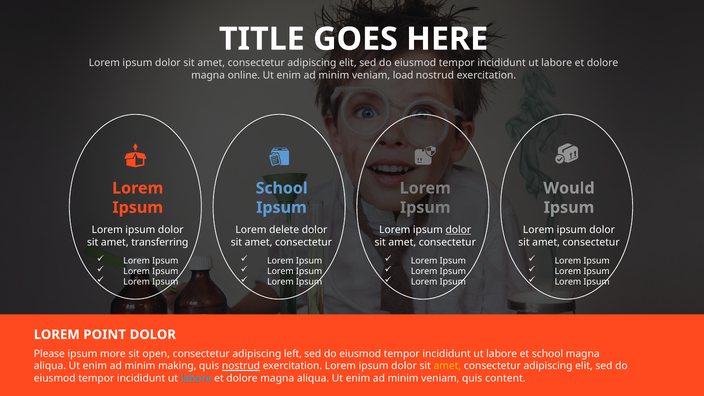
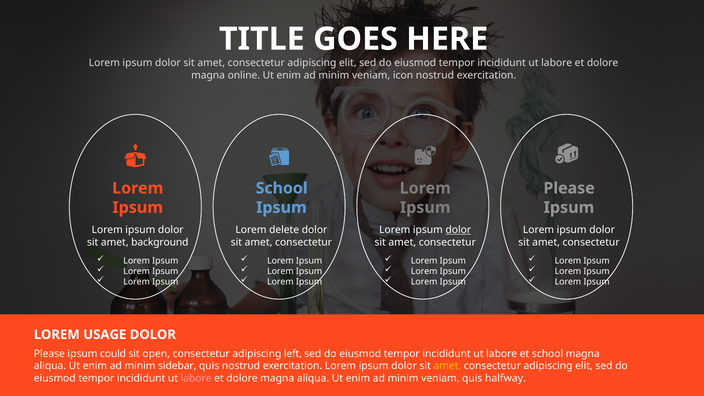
load: load -> icon
Would at (569, 188): Would -> Please
transferring: transferring -> background
POINT: POINT -> USAGE
more: more -> could
making: making -> sidebar
nostrud at (241, 366) underline: present -> none
labore at (196, 378) colour: light blue -> pink
content: content -> halfway
